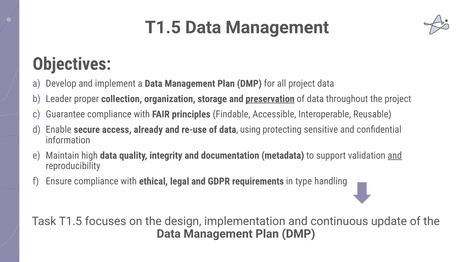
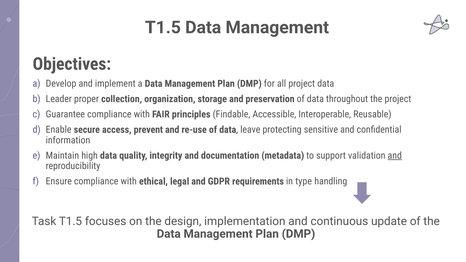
preservation underline: present -> none
already: already -> prevent
using: using -> leave
